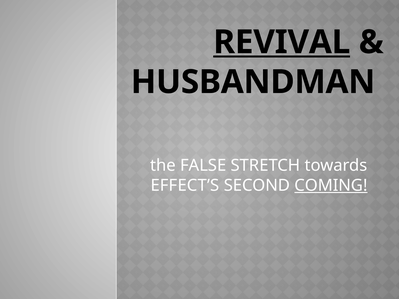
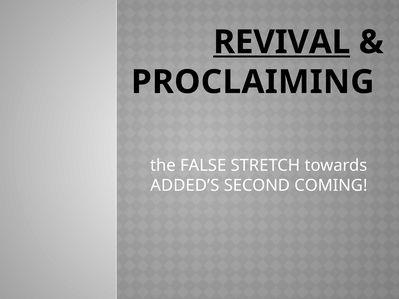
HUSBANDMAN: HUSBANDMAN -> PROCLAIMING
EFFECT’S: EFFECT’S -> ADDED’S
COMING underline: present -> none
